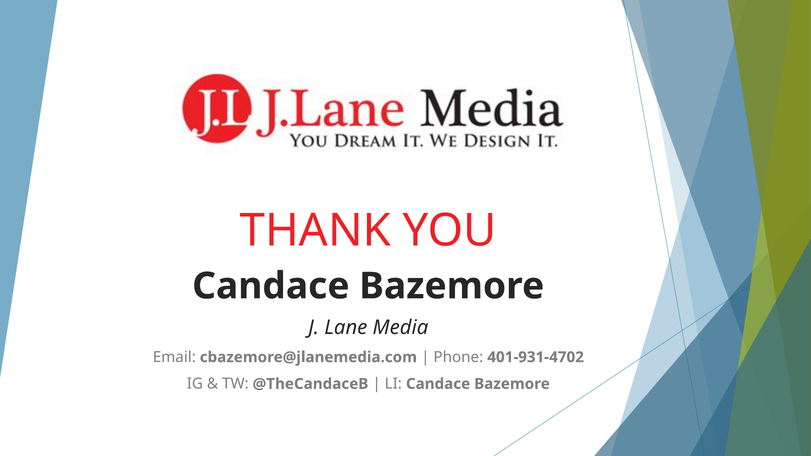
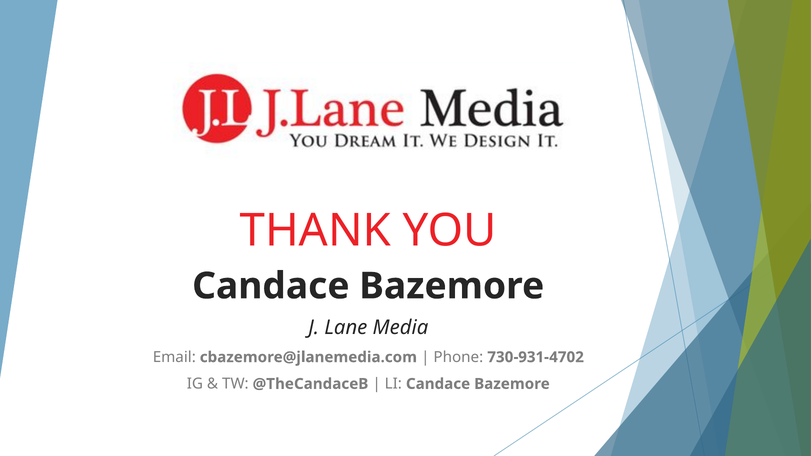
401-931-4702: 401-931-4702 -> 730-931-4702
